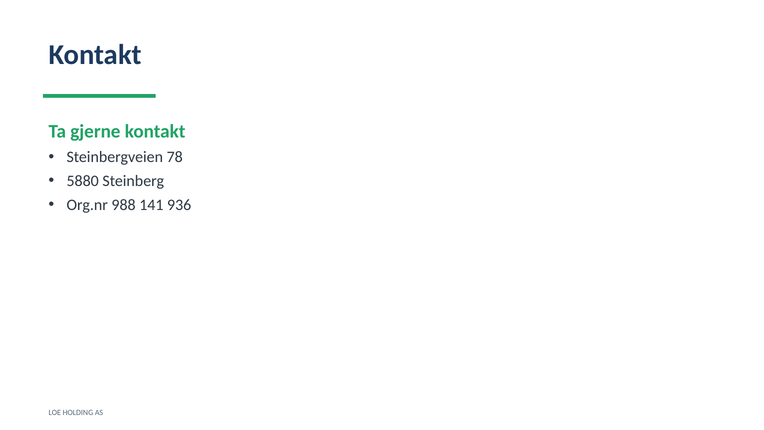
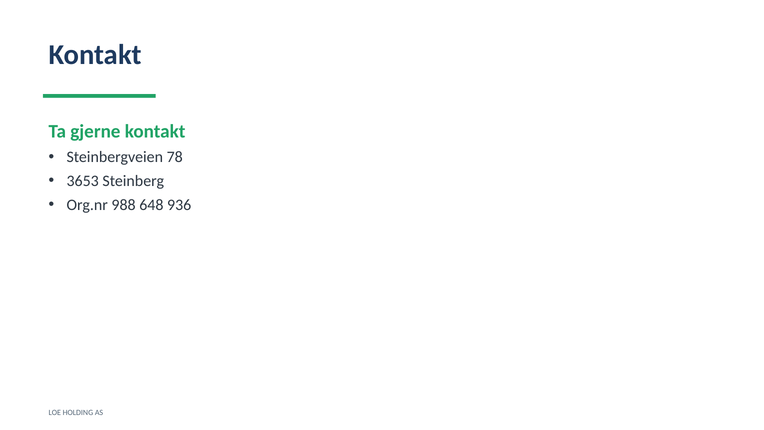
5880: 5880 -> 3653
141: 141 -> 648
